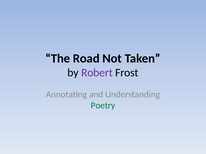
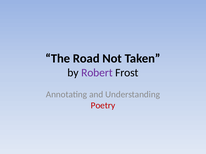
Poetry colour: green -> red
